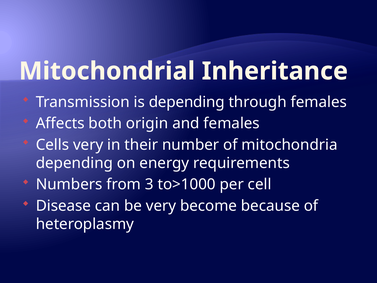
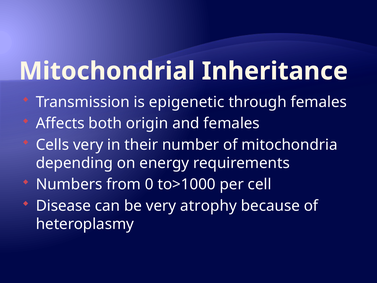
is depending: depending -> epigenetic
3: 3 -> 0
become: become -> atrophy
